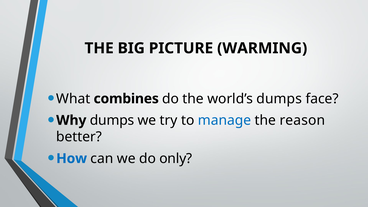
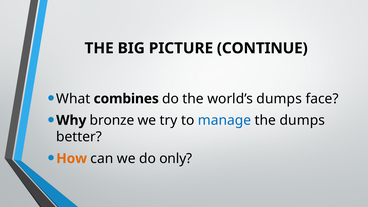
WARMING: WARMING -> CONTINUE
Why dumps: dumps -> bronze
the reason: reason -> dumps
How colour: blue -> orange
